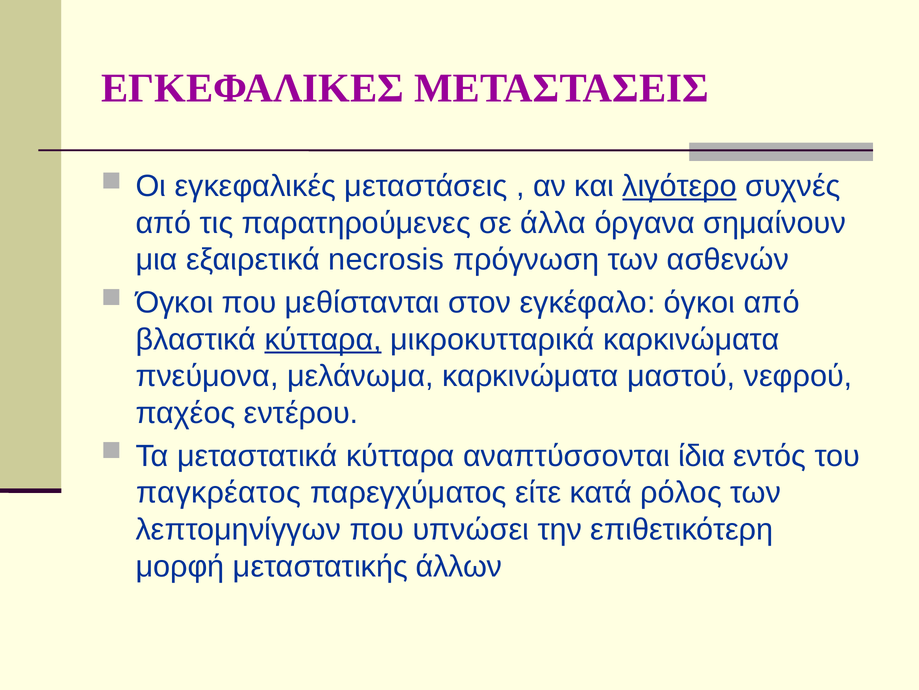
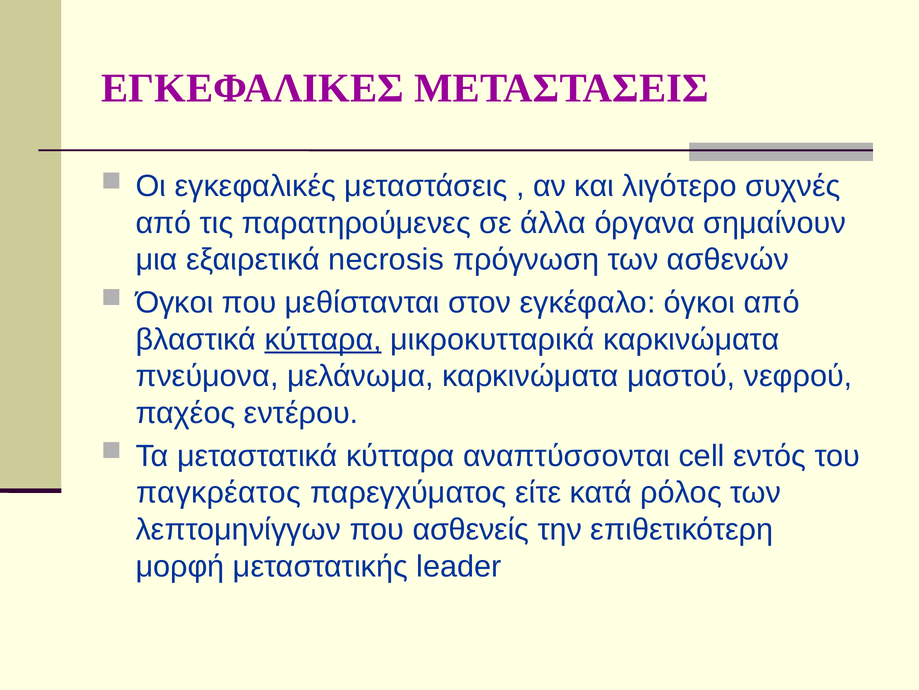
λιγότερο underline: present -> none
ίδια: ίδια -> cell
υπνώσει: υπνώσει -> ασθενείς
άλλων: άλλων -> leader
